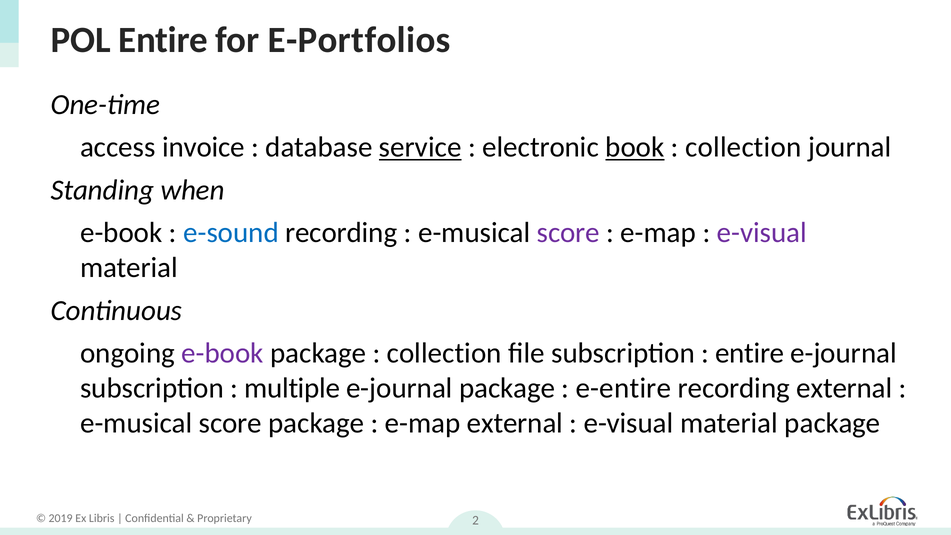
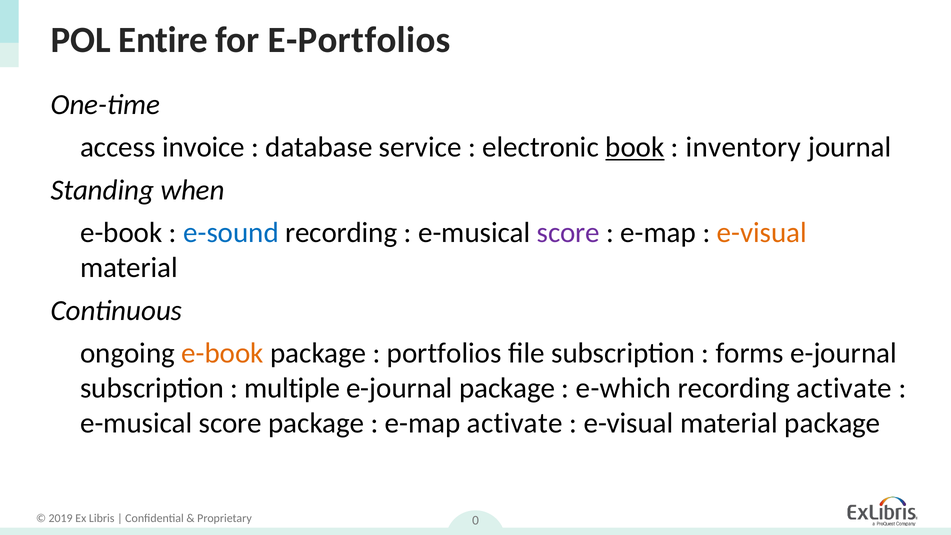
service underline: present -> none
collection at (743, 147): collection -> inventory
e-visual at (762, 233) colour: purple -> orange
e-book at (223, 353) colour: purple -> orange
collection at (444, 353): collection -> portfolios
entire at (750, 353): entire -> forms
e-entire: e-entire -> e-which
recording external: external -> activate
e-map external: external -> activate
2: 2 -> 0
